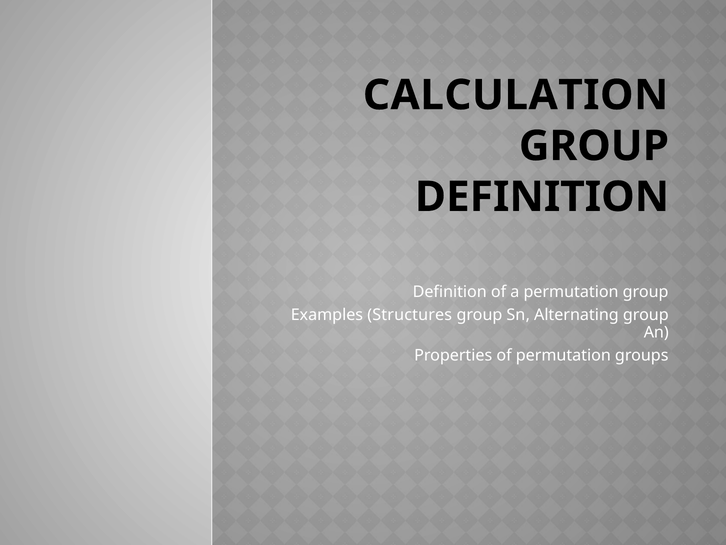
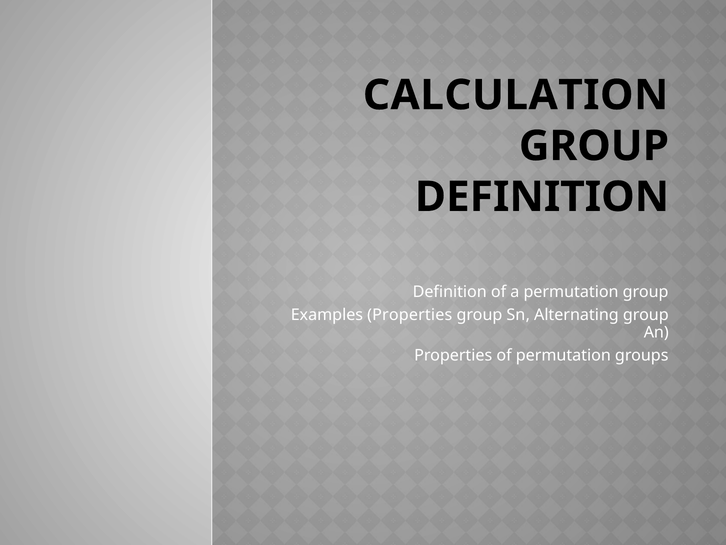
Examples Structures: Structures -> Properties
